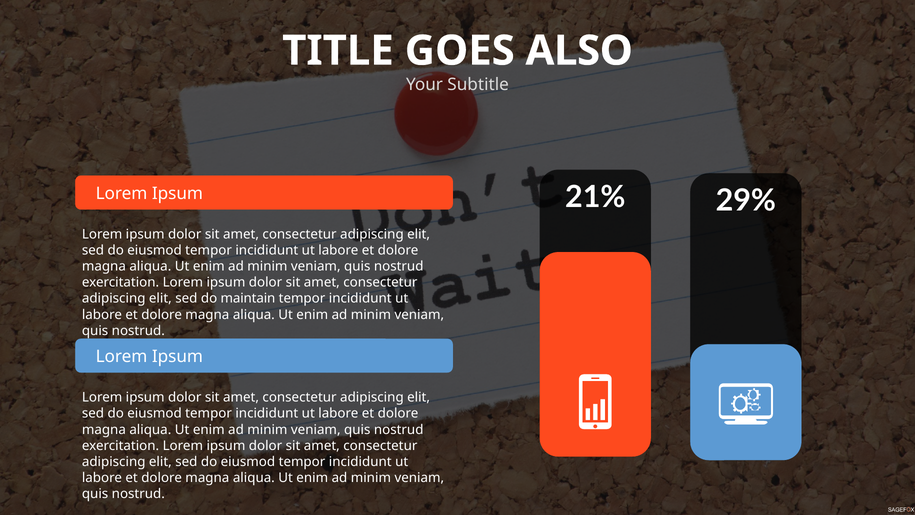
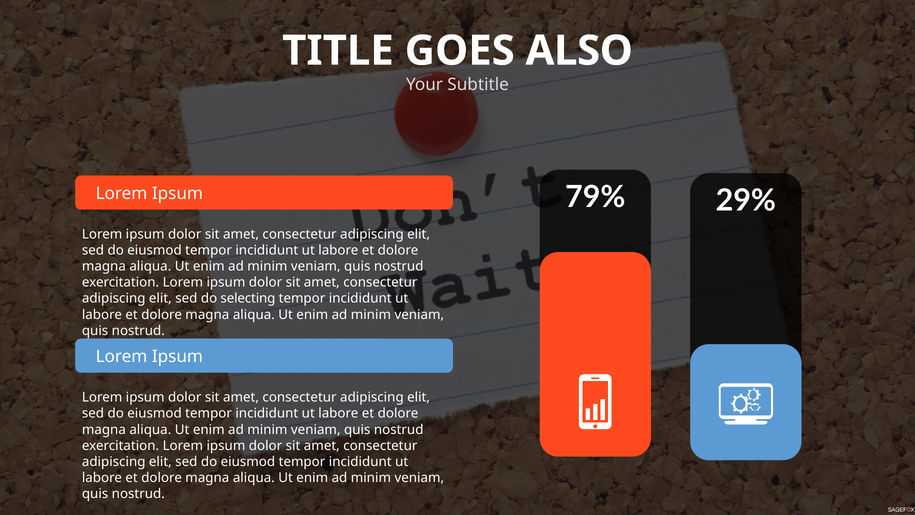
21%: 21% -> 79%
maintain: maintain -> selecting
